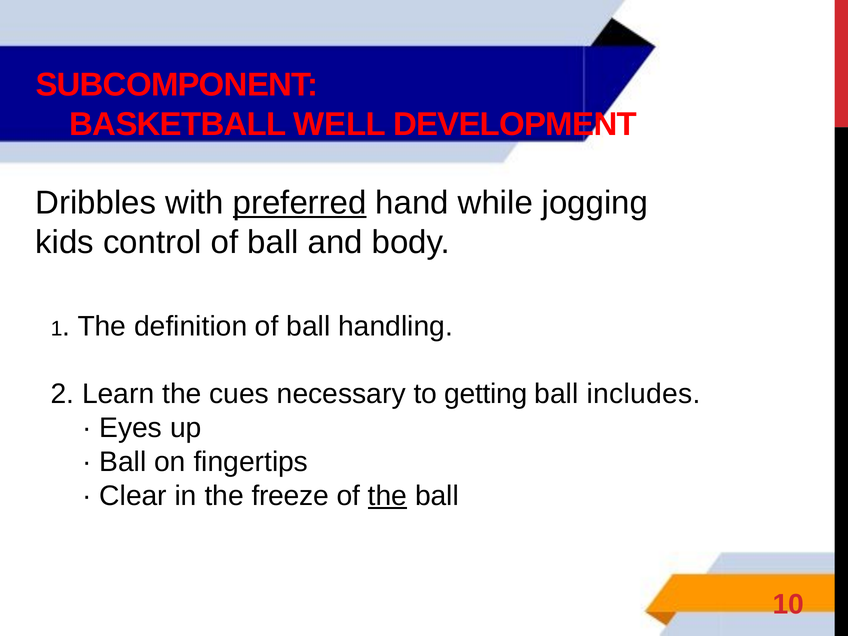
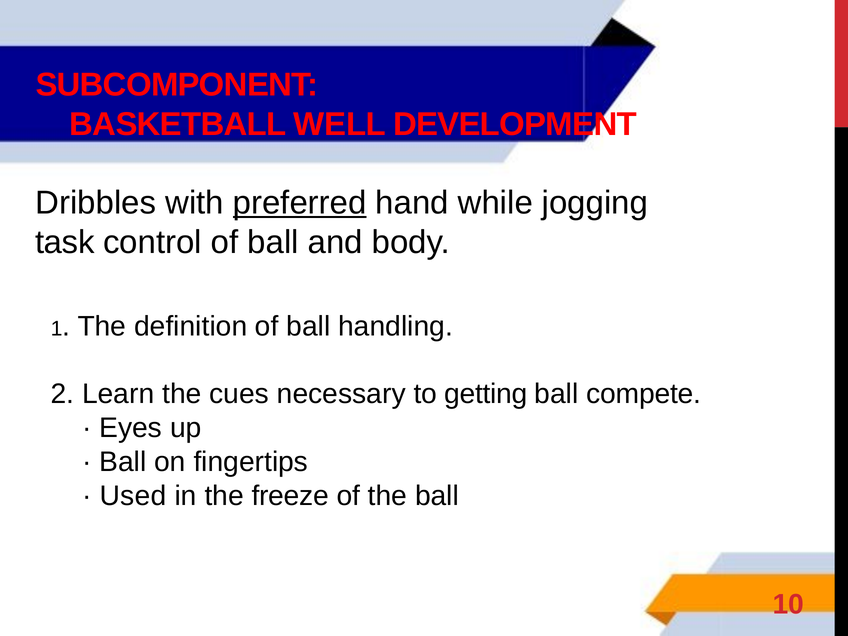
kids: kids -> task
includes: includes -> compete
Clear: Clear -> Used
the at (388, 496) underline: present -> none
